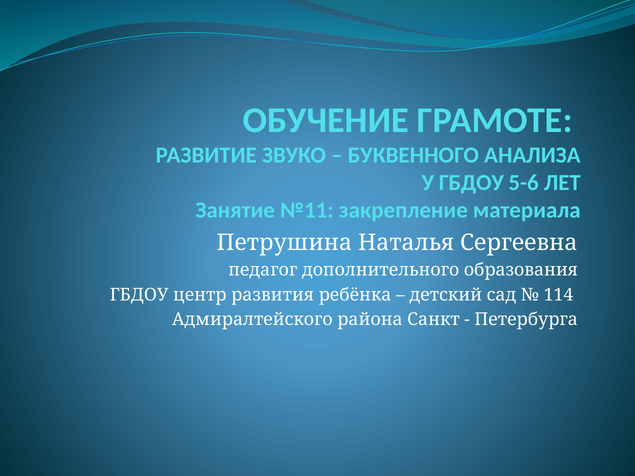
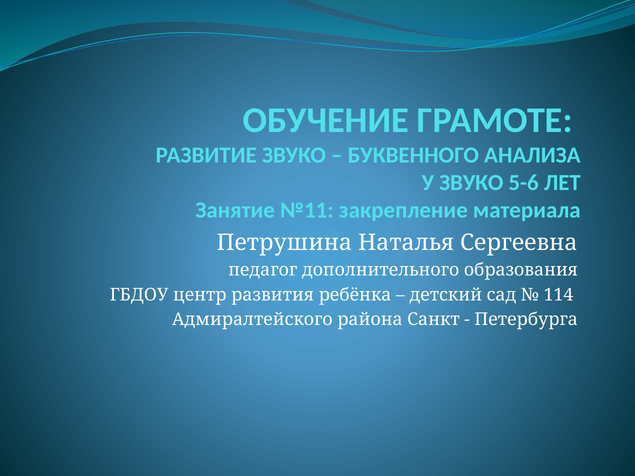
У ГБДОУ: ГБДОУ -> ЗВУКО
